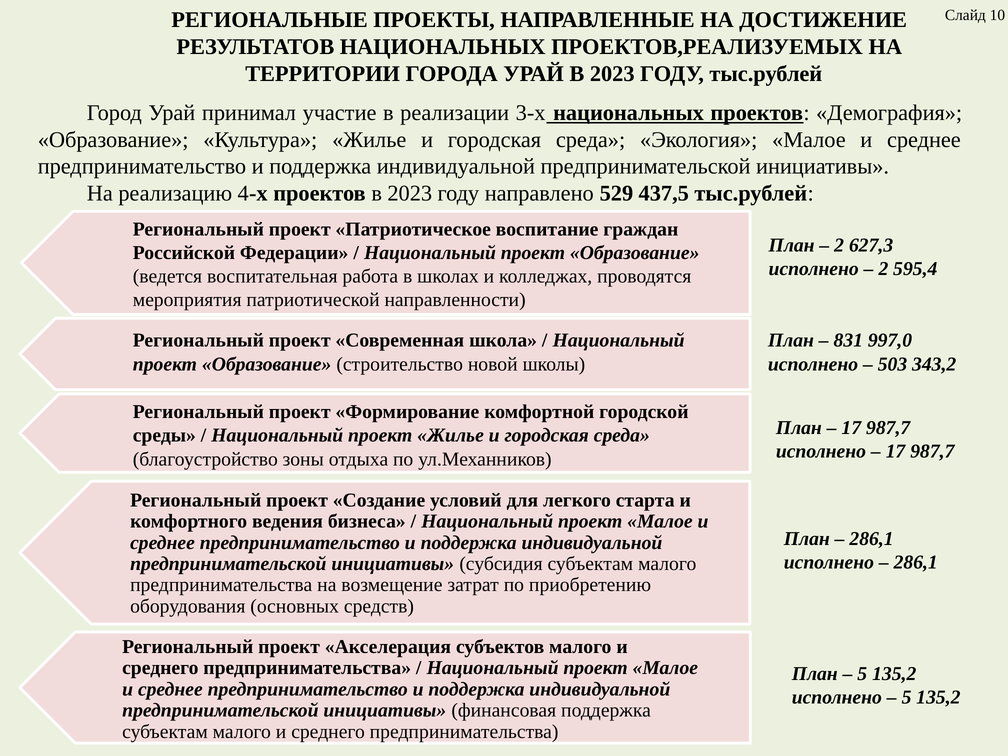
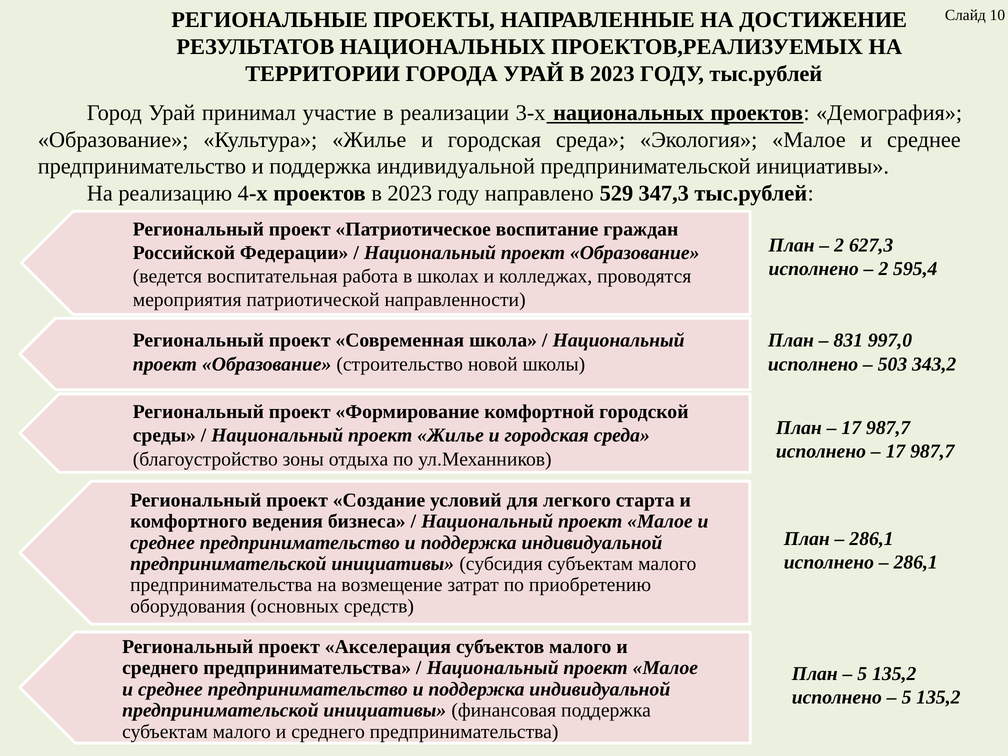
437,5: 437,5 -> 347,3
